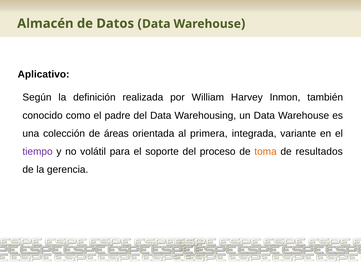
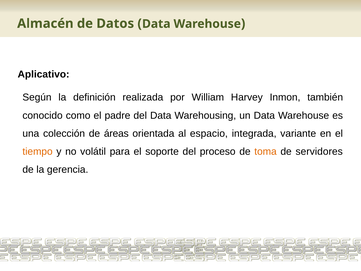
primera: primera -> espacio
tiempo colour: purple -> orange
resultados: resultados -> servidores
